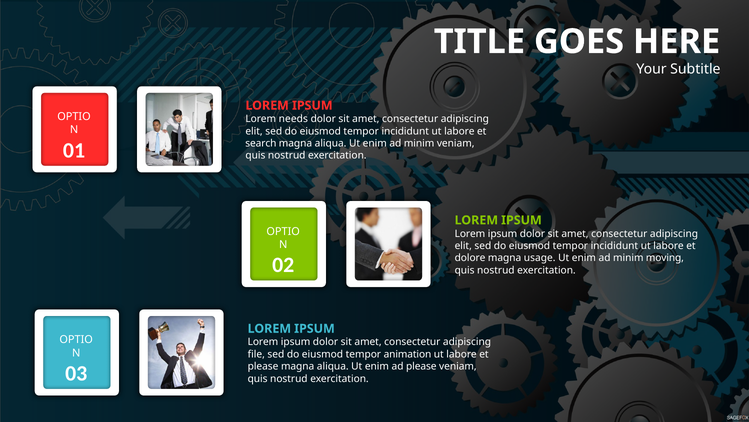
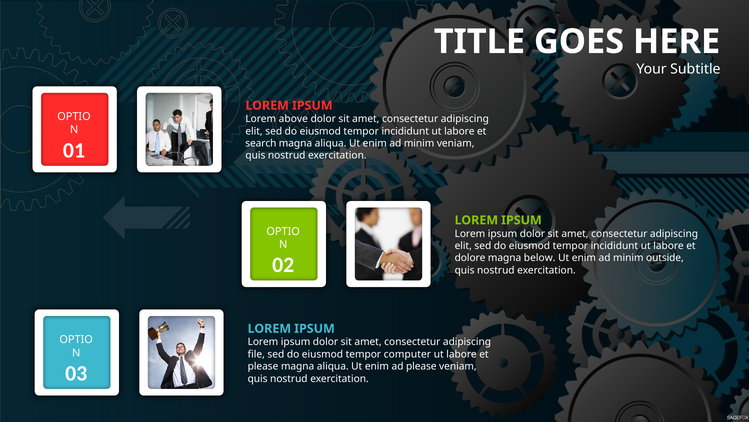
needs: needs -> above
usage: usage -> below
moving: moving -> outside
animation: animation -> computer
